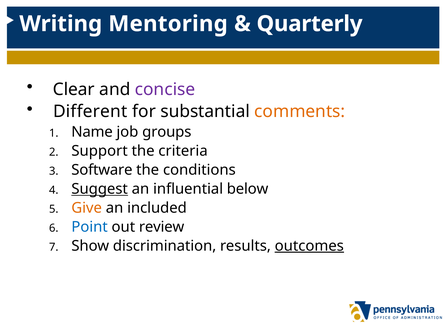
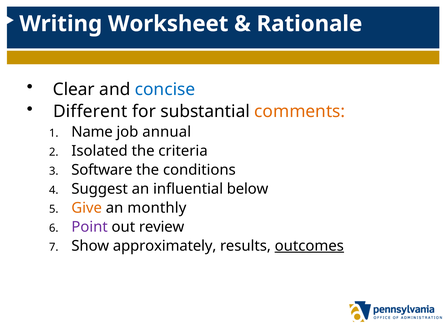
Mentoring: Mentoring -> Worksheet
Quarterly: Quarterly -> Rationale
concise colour: purple -> blue
groups: groups -> annual
Support: Support -> Isolated
Suggest underline: present -> none
included: included -> monthly
Point colour: blue -> purple
discrimination: discrimination -> approximately
